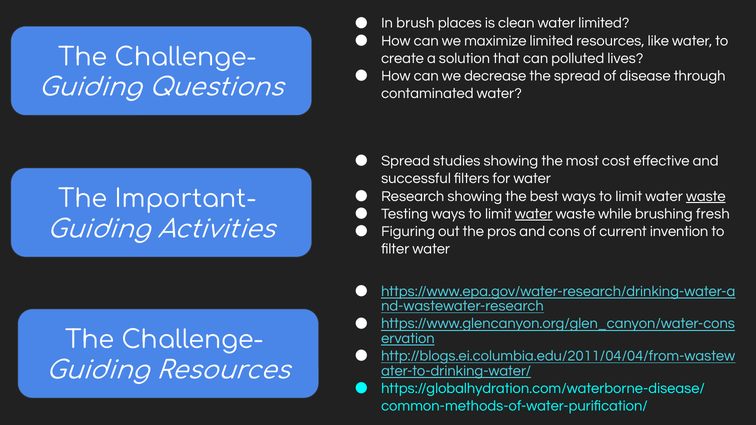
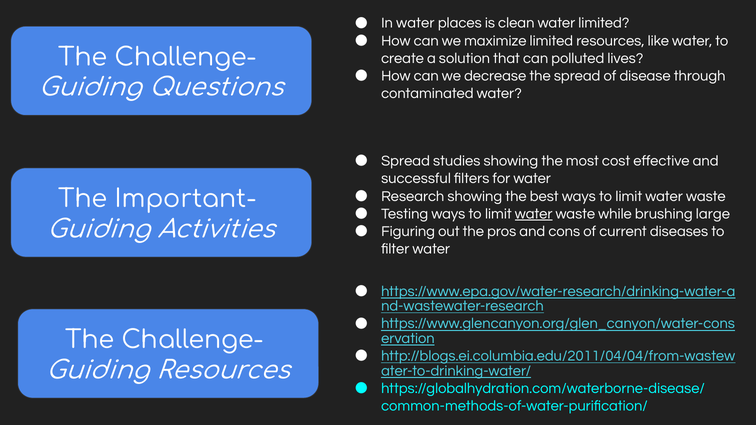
In brush: brush -> water
waste at (706, 196) underline: present -> none
fresh: fresh -> large
invention: invention -> diseases
